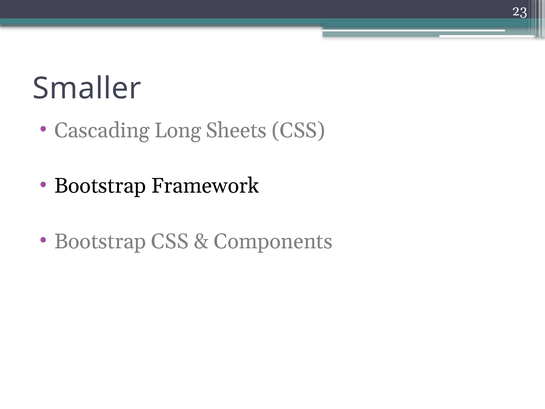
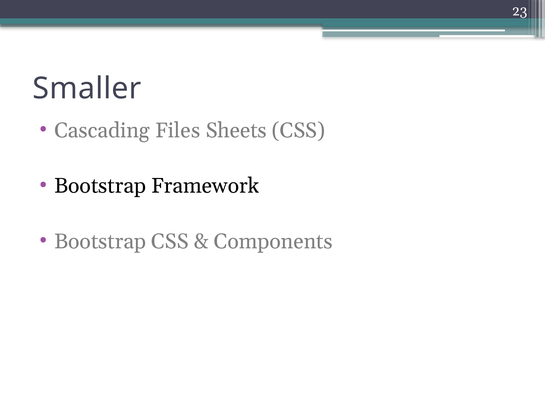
Long: Long -> Files
